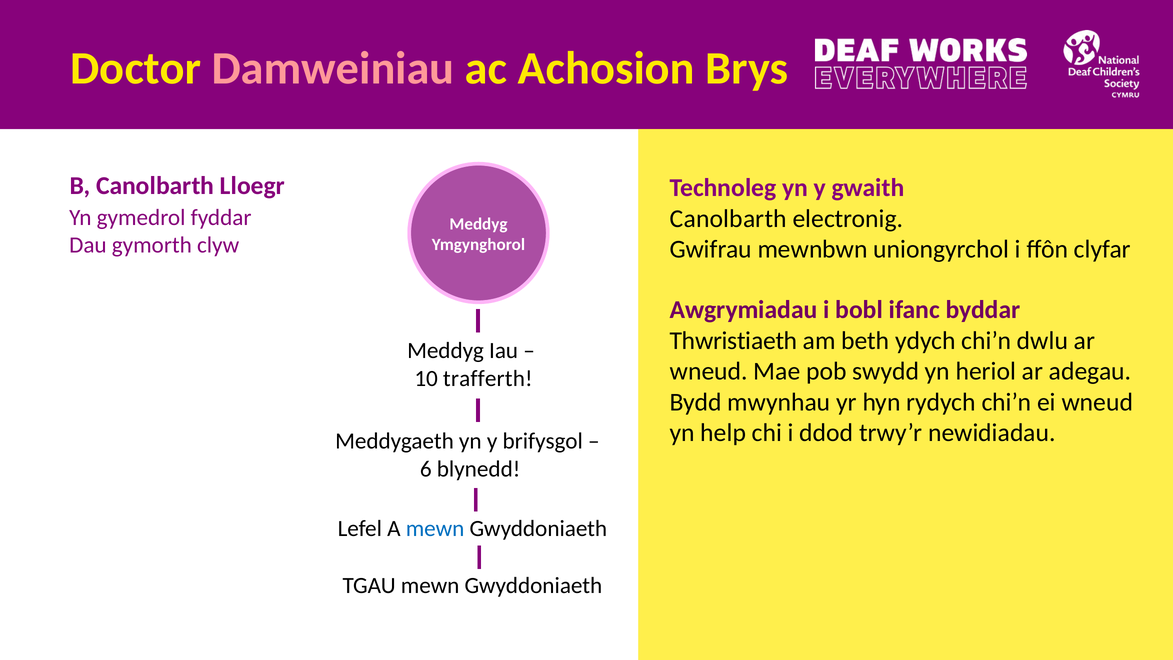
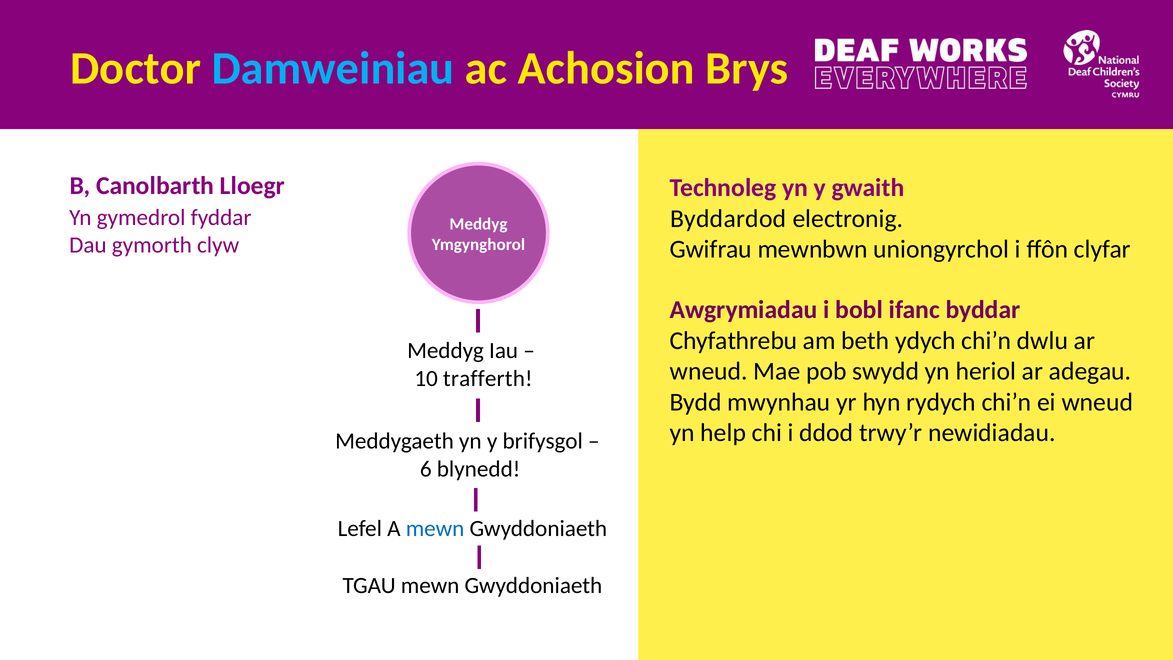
Damweiniau colour: pink -> light blue
Canolbarth at (728, 219): Canolbarth -> Byddardod
Thwristiaeth: Thwristiaeth -> Chyfathrebu
